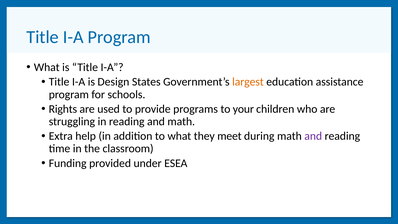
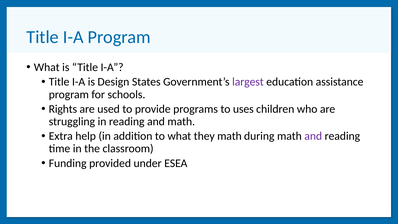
largest colour: orange -> purple
your: your -> uses
they meet: meet -> math
